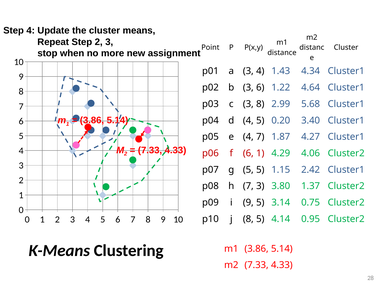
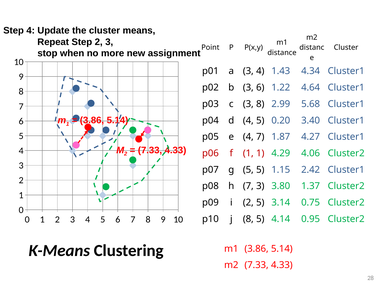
f 6: 6 -> 1
i 9: 9 -> 2
